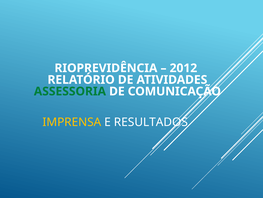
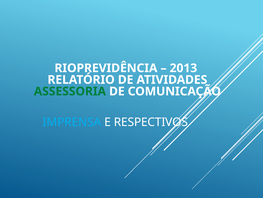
2012: 2012 -> 2013
IMPRENSA colour: yellow -> light blue
RESULTADOS: RESULTADOS -> RESPECTIVOS
